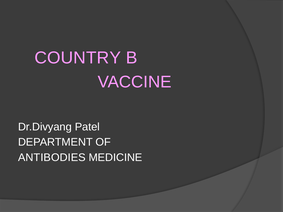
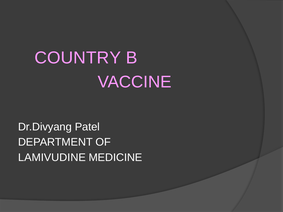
ANTIBODIES: ANTIBODIES -> LAMIVUDINE
